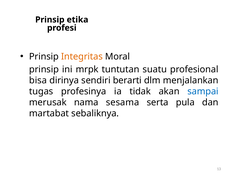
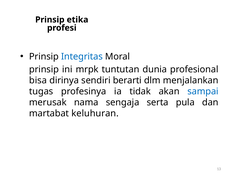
Integritas colour: orange -> blue
suatu: suatu -> dunia
sesama: sesama -> sengaja
sebaliknya: sebaliknya -> keluhuran
